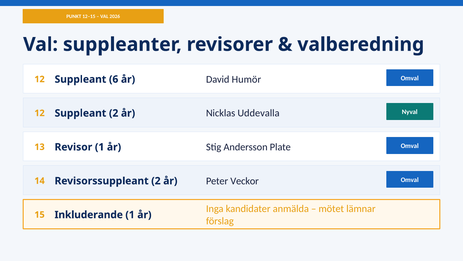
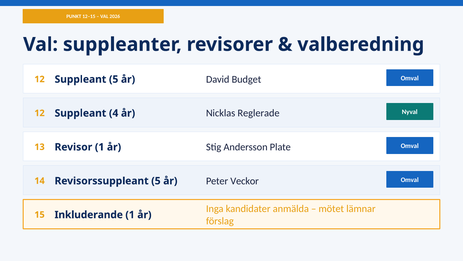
Suppleant 6: 6 -> 5
Humör: Humör -> Budget
Suppleant 2: 2 -> 4
Uddevalla: Uddevalla -> Reglerade
Revisorssuppleant 2: 2 -> 5
